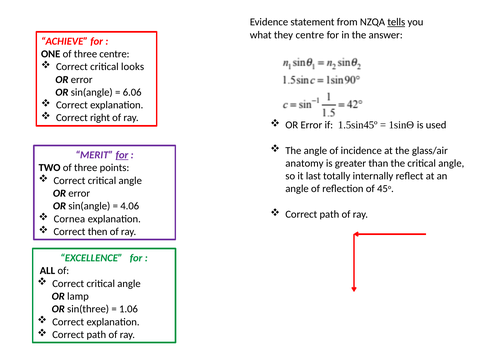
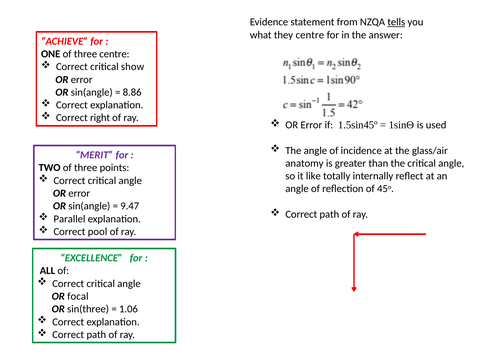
looks: looks -> show
6.06: 6.06 -> 8.86
for at (122, 155) underline: present -> none
last: last -> like
4.06: 4.06 -> 9.47
Cornea: Cornea -> Parallel
then: then -> pool
lamp: lamp -> focal
